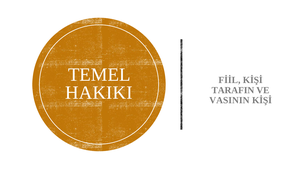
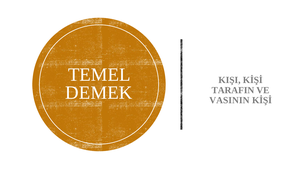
FİİL: FİİL -> KIŞI
HAKIKI: HAKIKI -> DEMEK
